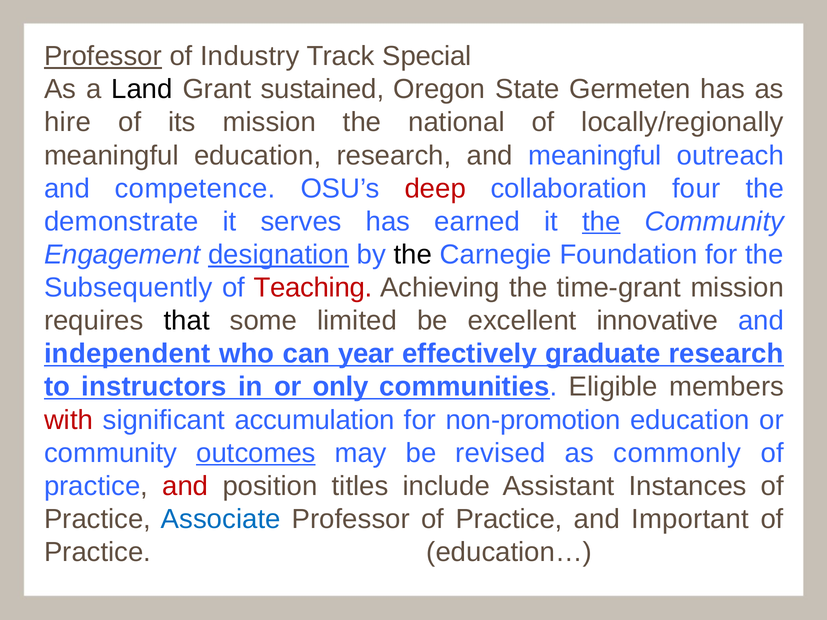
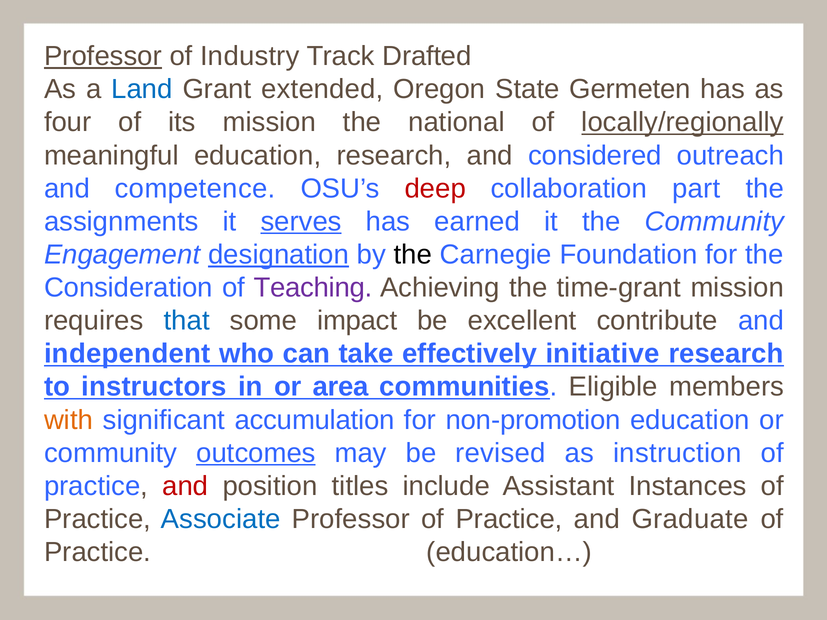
Special: Special -> Drafted
Land colour: black -> blue
sustained: sustained -> extended
hire: hire -> four
locally/regionally underline: none -> present
and meaningful: meaningful -> considered
four: four -> part
demonstrate: demonstrate -> assignments
serves underline: none -> present
the at (601, 222) underline: present -> none
Subsequently: Subsequently -> Consideration
Teaching colour: red -> purple
that colour: black -> blue
limited: limited -> impact
innovative: innovative -> contribute
year: year -> take
graduate: graduate -> initiative
only: only -> area
with colour: red -> orange
commonly: commonly -> instruction
Important: Important -> Graduate
